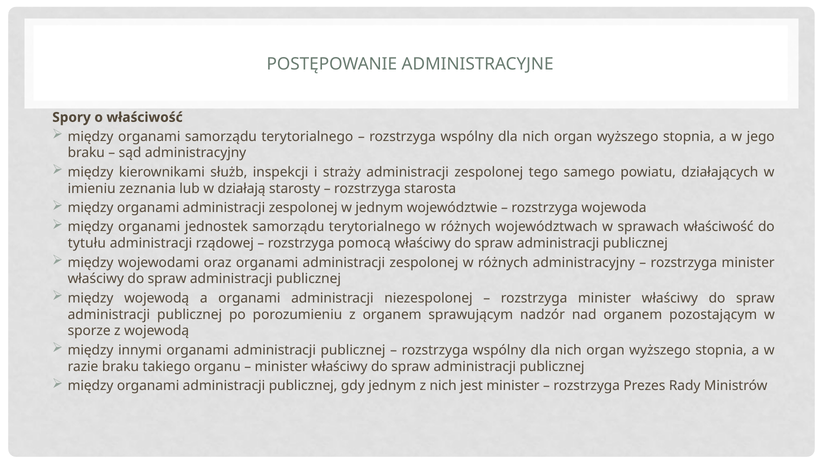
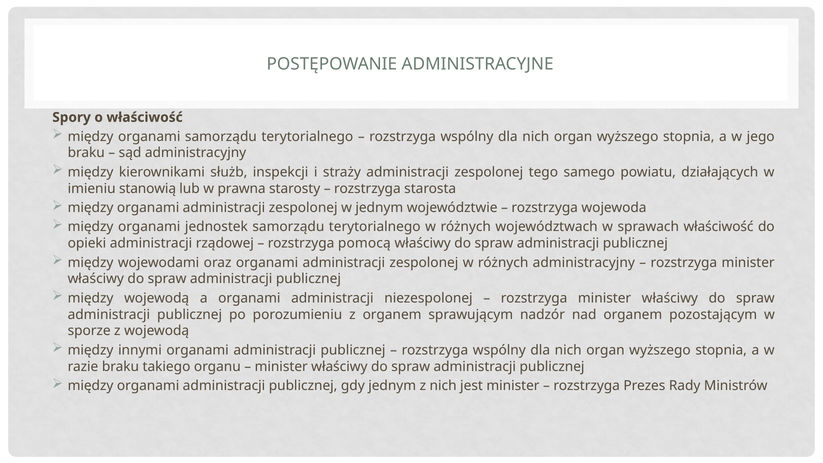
zeznania: zeznania -> stanowią
działają: działają -> prawna
tytułu: tytułu -> opieki
